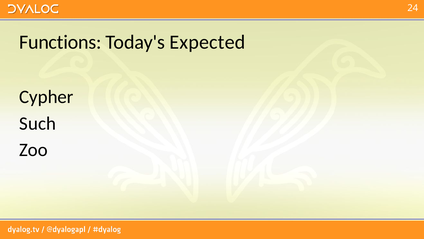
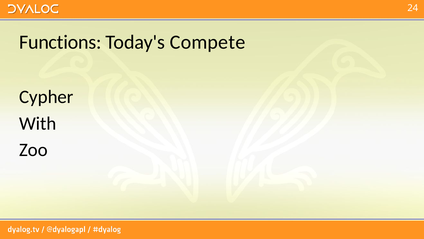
Expected: Expected -> Compete
Such: Such -> With
